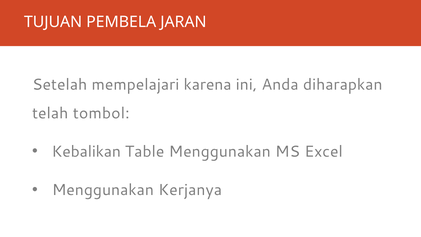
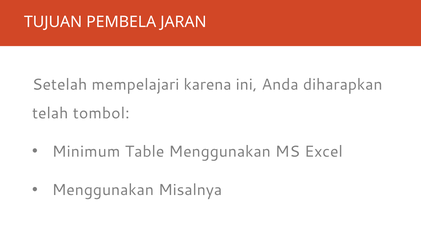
Kebalikan: Kebalikan -> Minimum
Kerjanya: Kerjanya -> Misalnya
